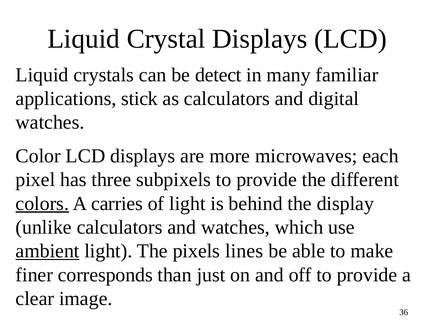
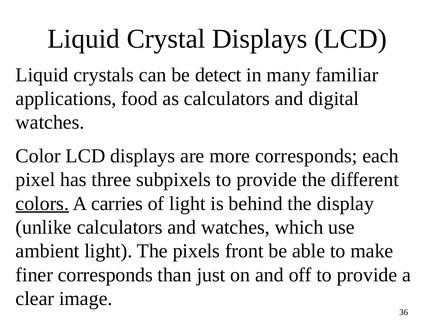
stick: stick -> food
more microwaves: microwaves -> corresponds
ambient underline: present -> none
lines: lines -> front
